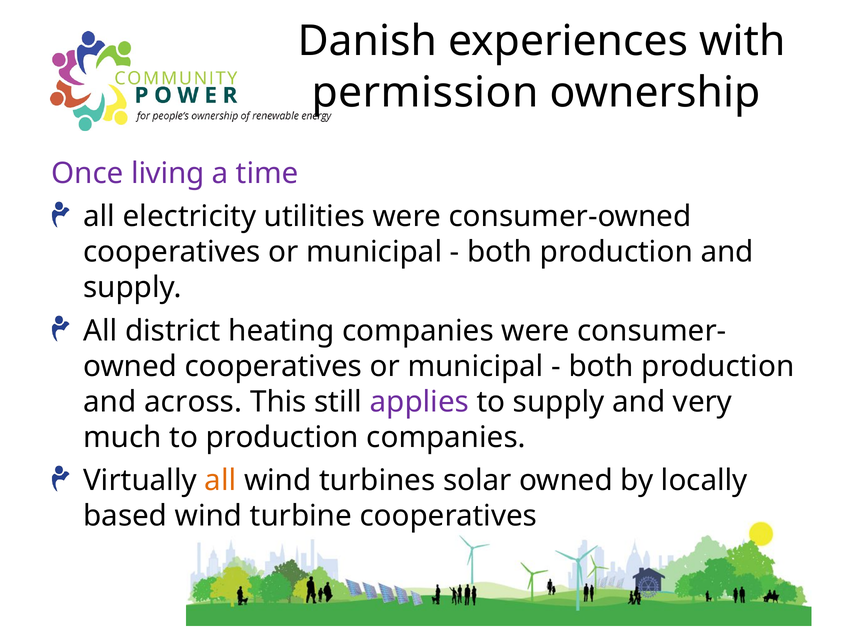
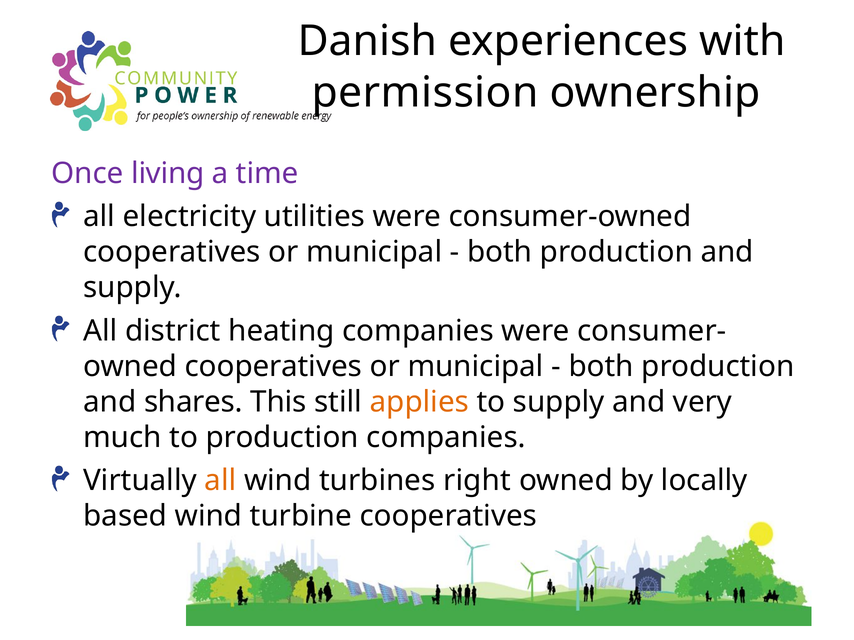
across: across -> shares
applies colour: purple -> orange
solar: solar -> right
